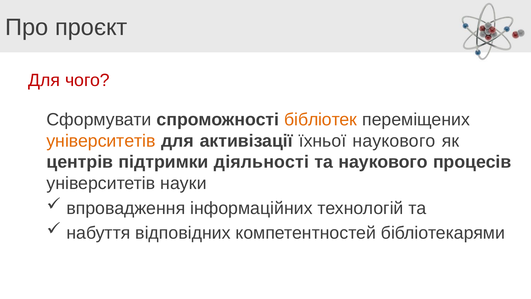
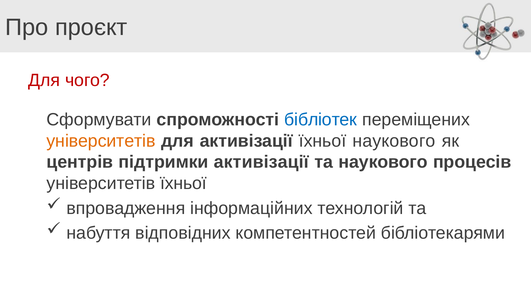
бібліотек colour: orange -> blue
підтримки діяльності: діяльності -> активізації
університетів науки: науки -> їхньої
